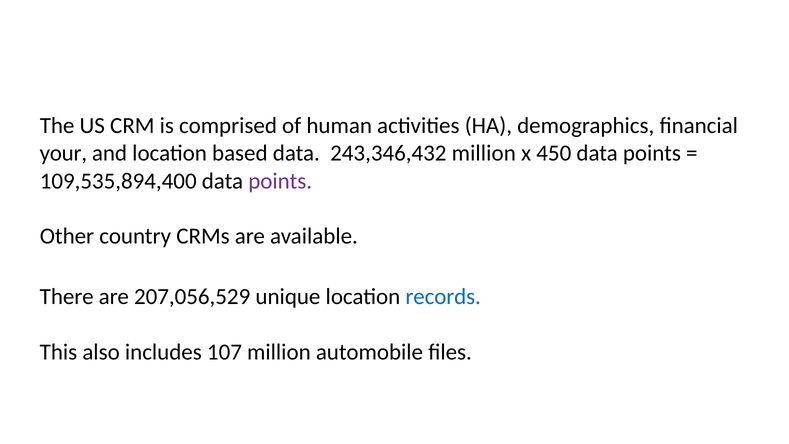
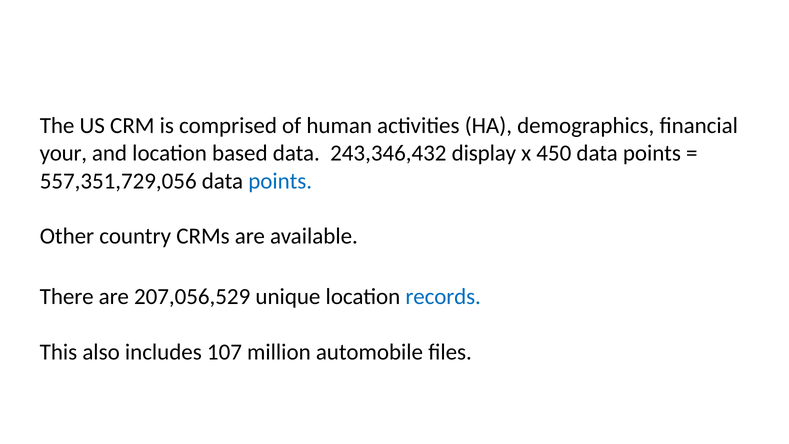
243,346,432 million: million -> display
109,535,894,400: 109,535,894,400 -> 557,351,729,056
points at (280, 181) colour: purple -> blue
